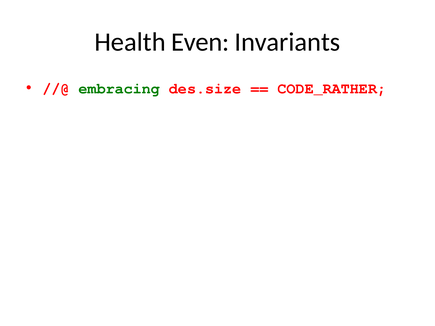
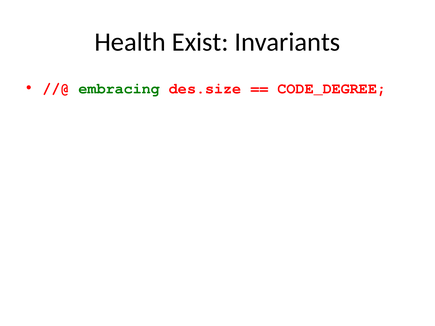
Even: Even -> Exist
CODE_RATHER: CODE_RATHER -> CODE_DEGREE
